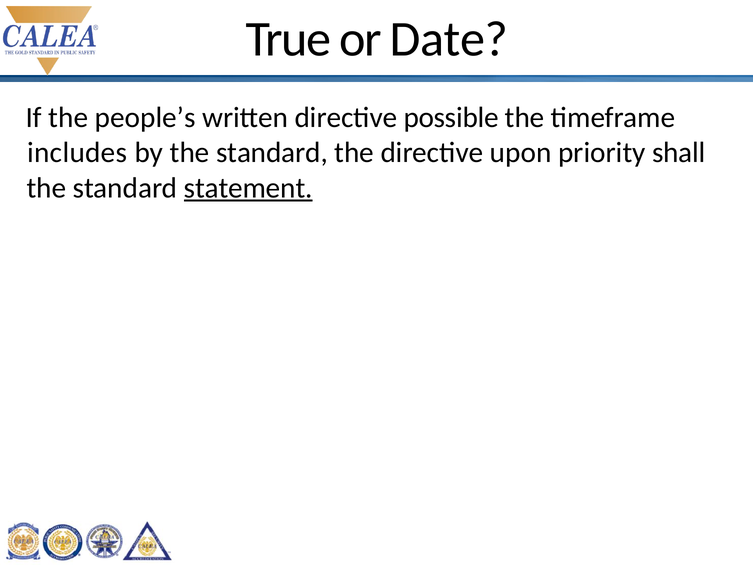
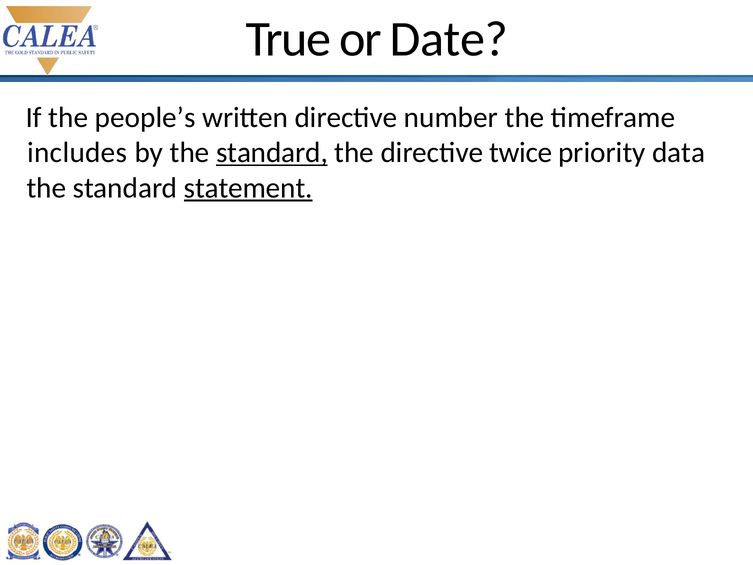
possible: possible -> number
standard at (272, 153) underline: none -> present
upon: upon -> twice
shall: shall -> data
